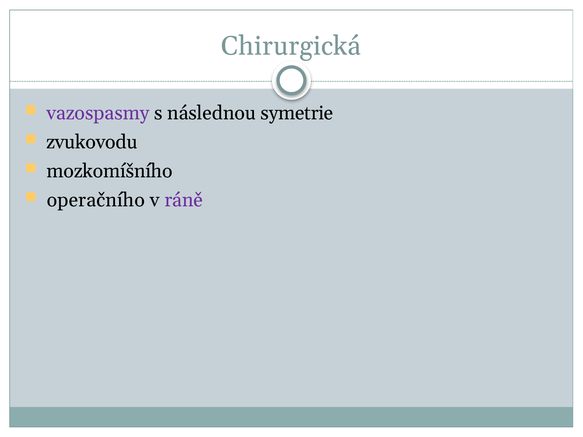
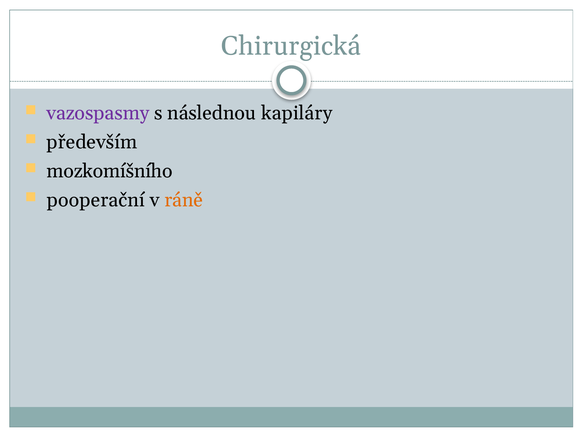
symetrie: symetrie -> kapiláry
zvukovodu: zvukovodu -> především
operačního: operačního -> pooperační
ráně colour: purple -> orange
